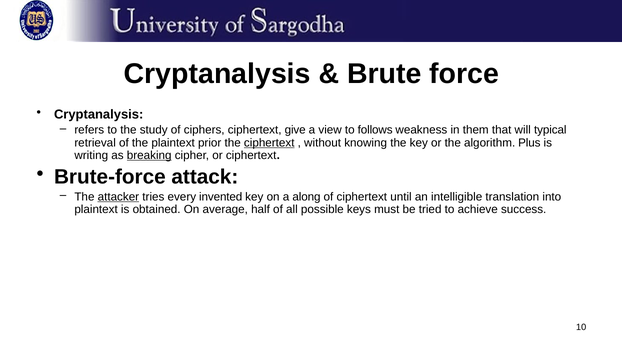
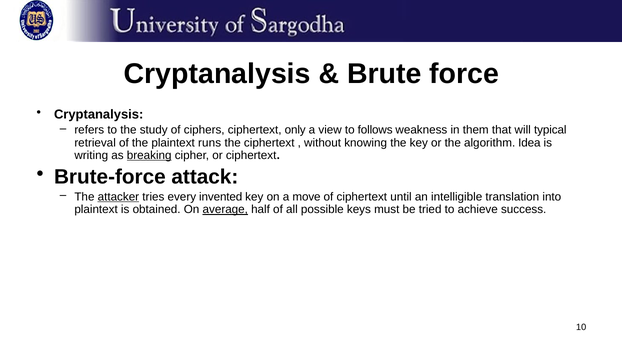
give: give -> only
prior: prior -> runs
ciphertext at (269, 143) underline: present -> none
Plus: Plus -> Idea
along: along -> move
average underline: none -> present
